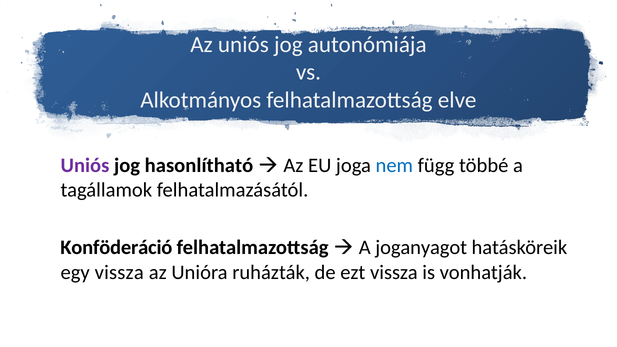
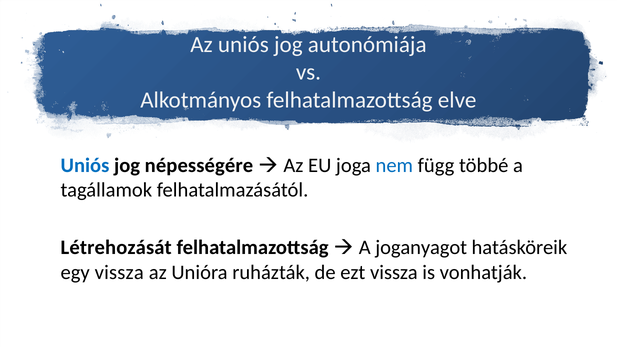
Uniós at (85, 165) colour: purple -> blue
hasonlítható: hasonlítható -> népességére
Konföderáció: Konföderáció -> Létrehozását
